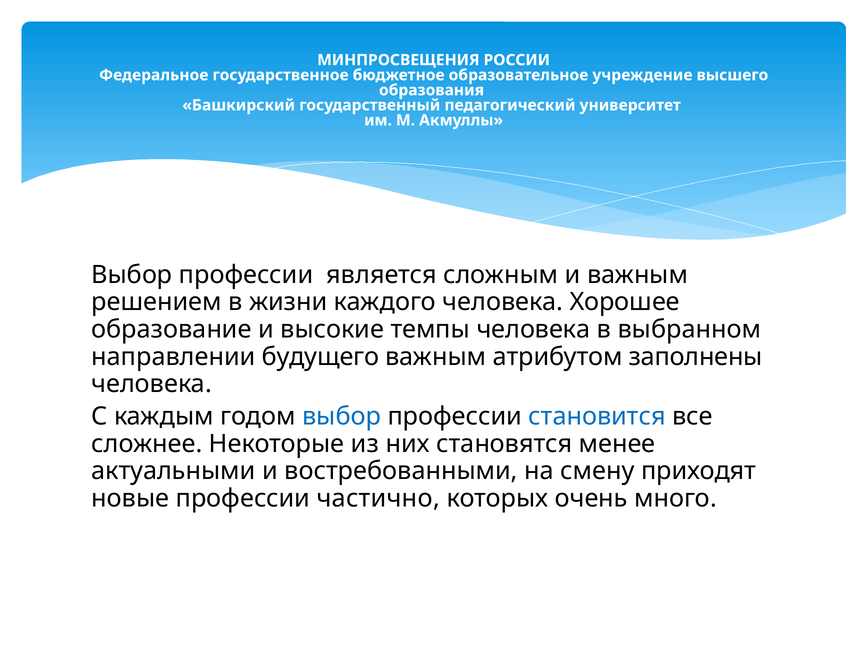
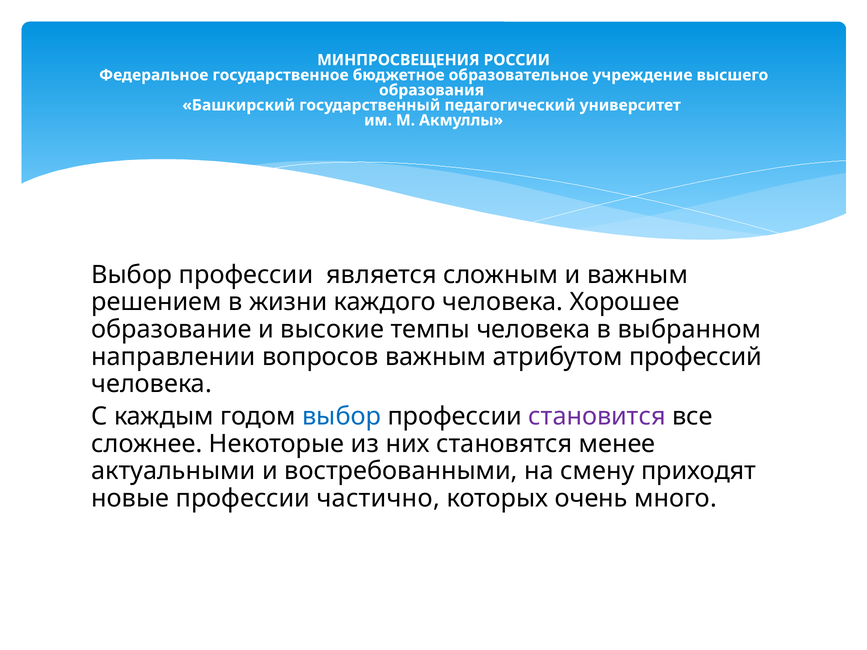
будущего: будущего -> вопросов
заполнены: заполнены -> профессий
становится colour: blue -> purple
